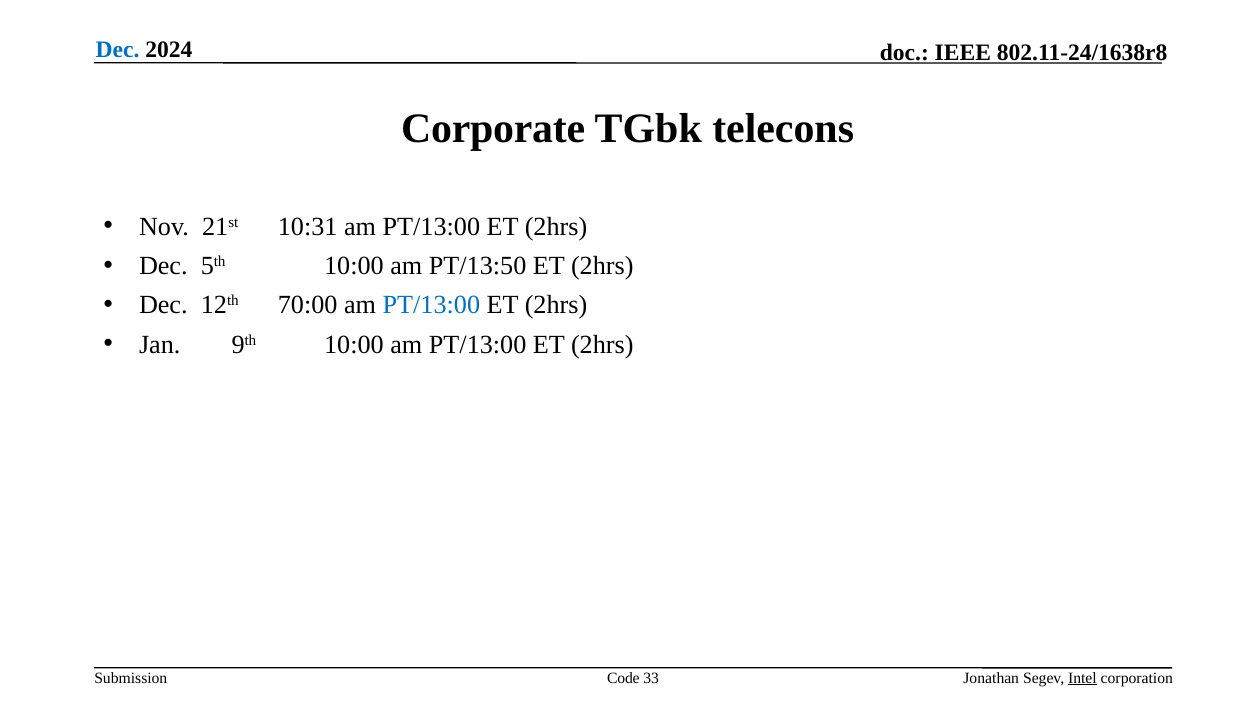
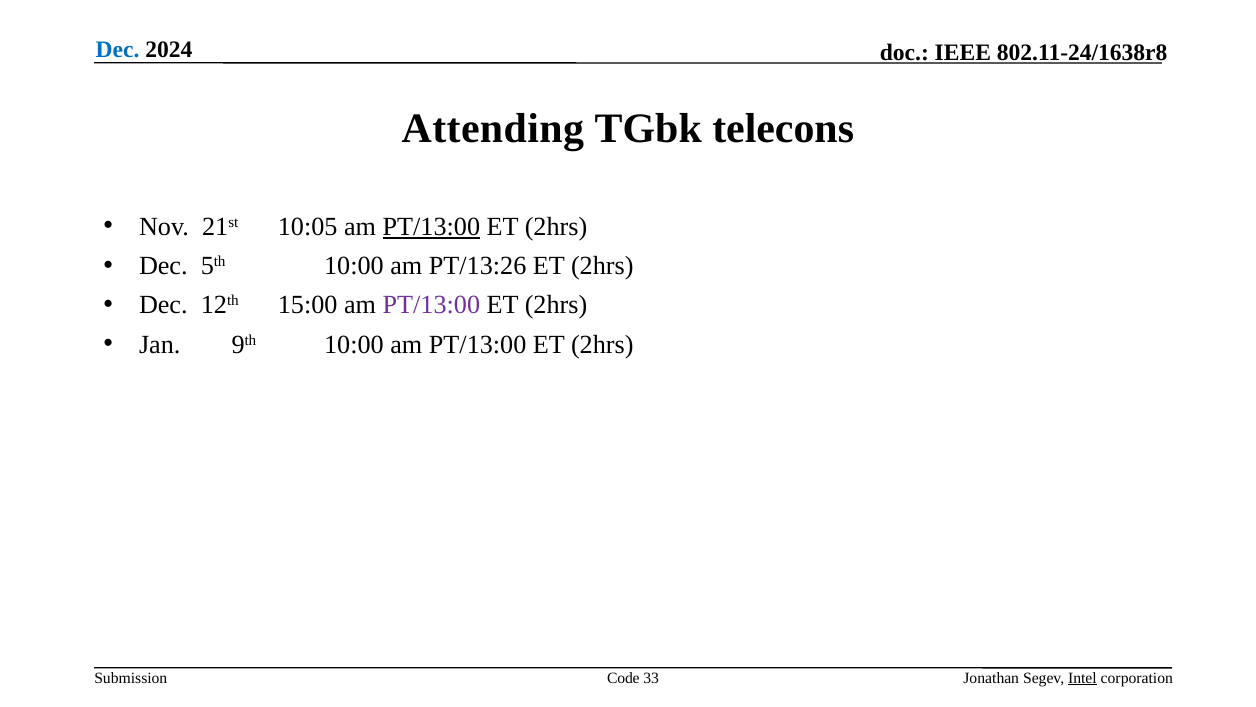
Corporate: Corporate -> Attending
10:31: 10:31 -> 10:05
PT/13:00 at (431, 226) underline: none -> present
PT/13:50: PT/13:50 -> PT/13:26
70:00: 70:00 -> 15:00
PT/13:00 at (431, 305) colour: blue -> purple
